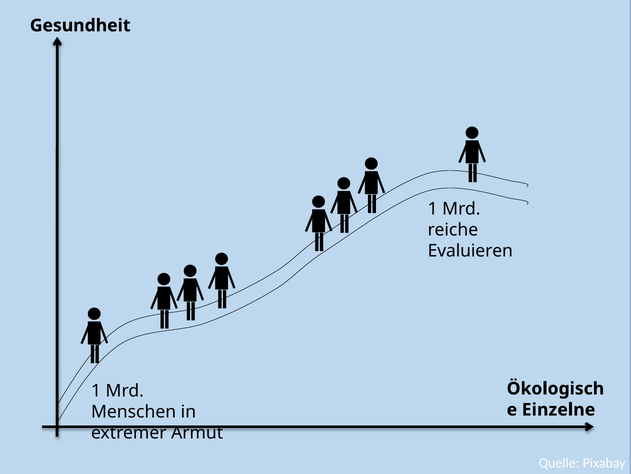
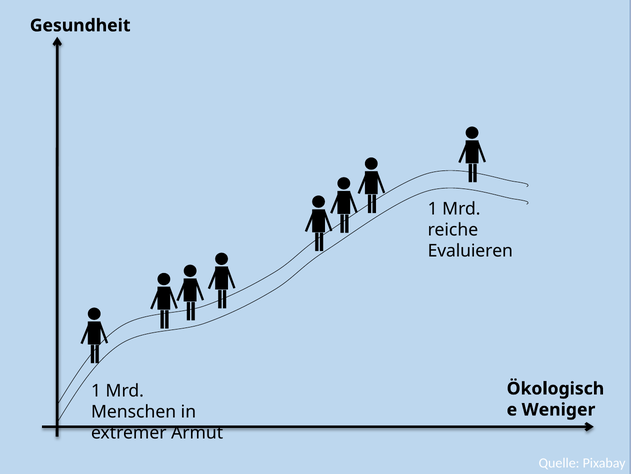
Einzelne: Einzelne -> Weniger
